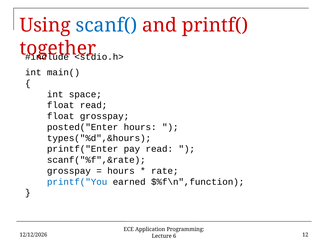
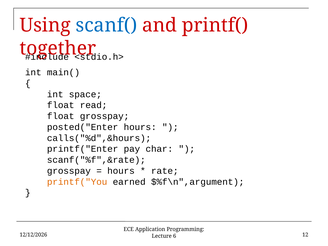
types("%d",&hours: types("%d",&hours -> calls("%d",&hours
pay read: read -> char
printf("You colour: blue -> orange
$%f\n",function: $%f\n",function -> $%f\n",argument
